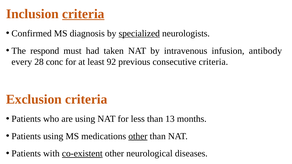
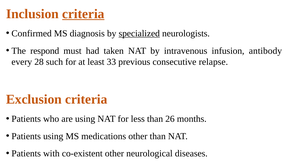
conc: conc -> such
92: 92 -> 33
consecutive criteria: criteria -> relapse
13: 13 -> 26
other at (138, 136) underline: present -> none
co-existent underline: present -> none
